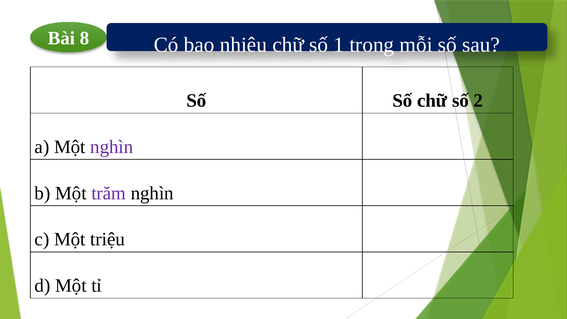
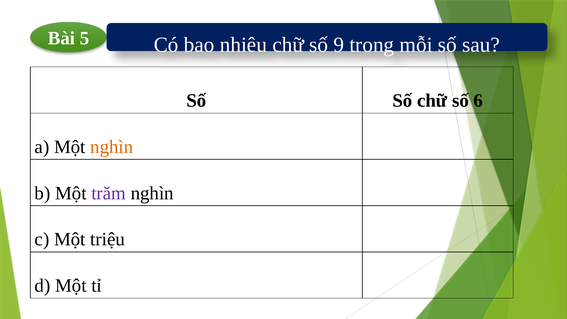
8: 8 -> 5
1: 1 -> 9
2: 2 -> 6
nghìn at (112, 147) colour: purple -> orange
